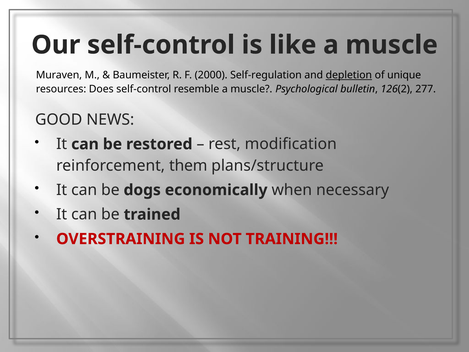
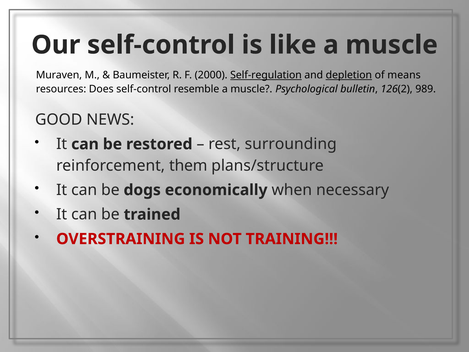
Self-regulation underline: none -> present
unique: unique -> means
277: 277 -> 989
modification: modification -> surrounding
